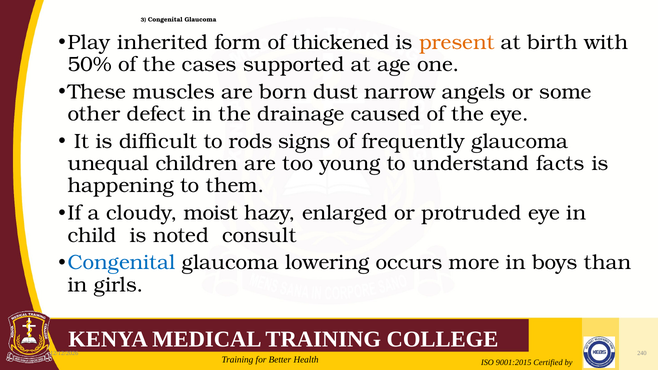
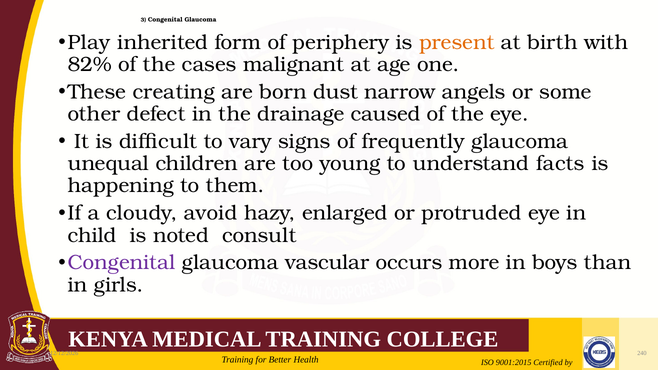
thickened: thickened -> periphery
50%: 50% -> 82%
supported: supported -> malignant
muscles: muscles -> creating
rods: rods -> vary
moist: moist -> avoid
Congenital at (121, 263) colour: blue -> purple
lowering: lowering -> vascular
